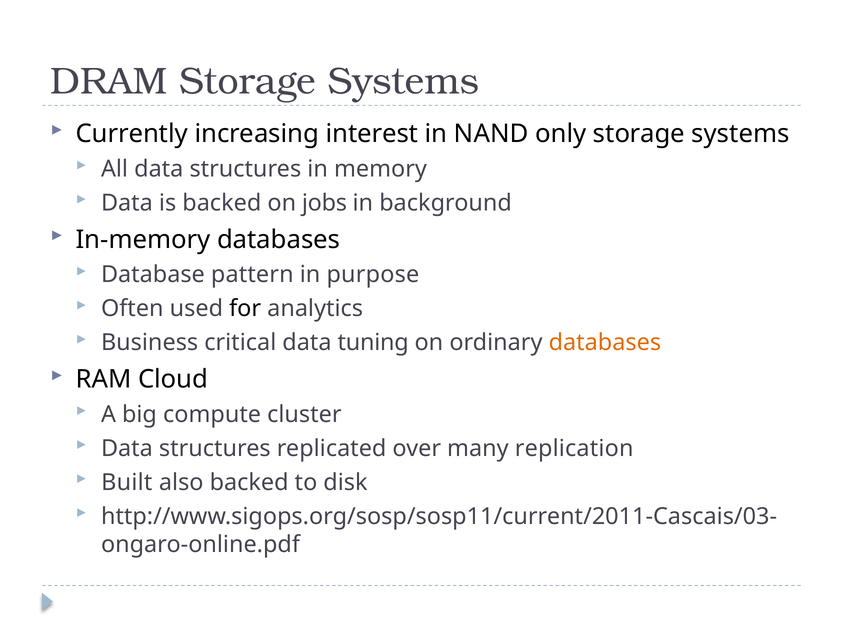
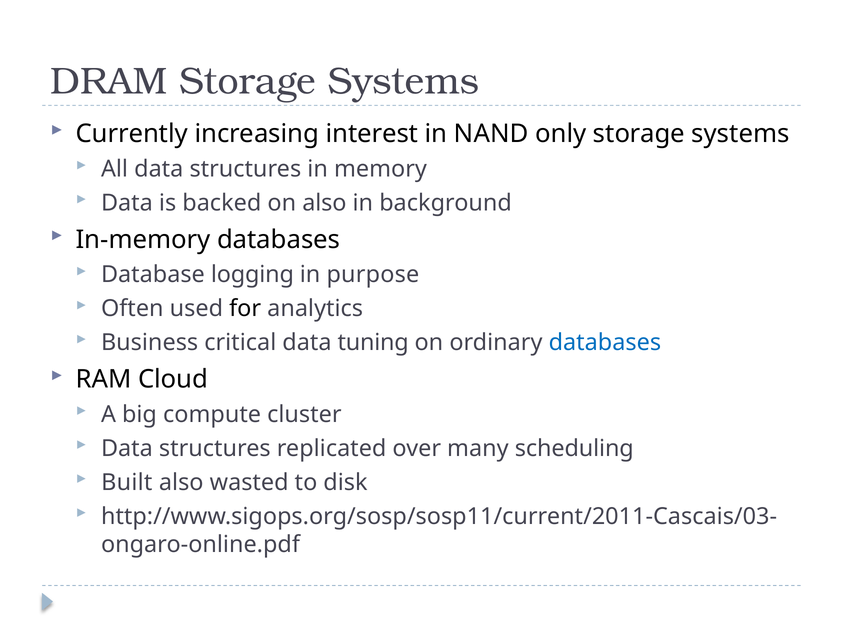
on jobs: jobs -> also
pattern: pattern -> logging
databases at (605, 343) colour: orange -> blue
replication: replication -> scheduling
also backed: backed -> wasted
